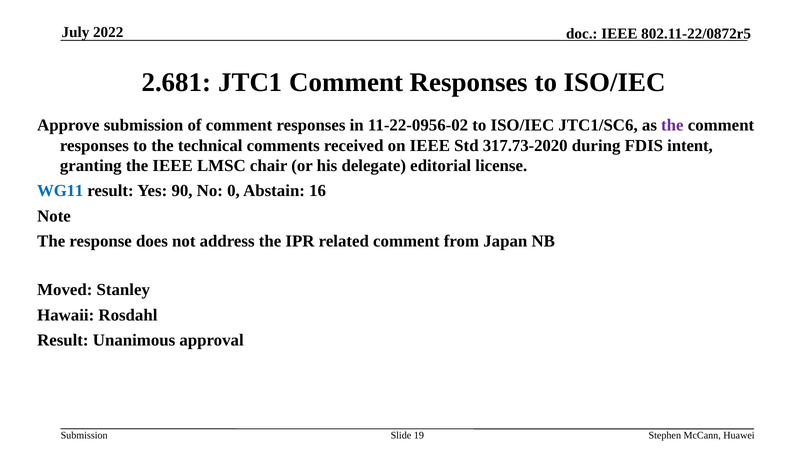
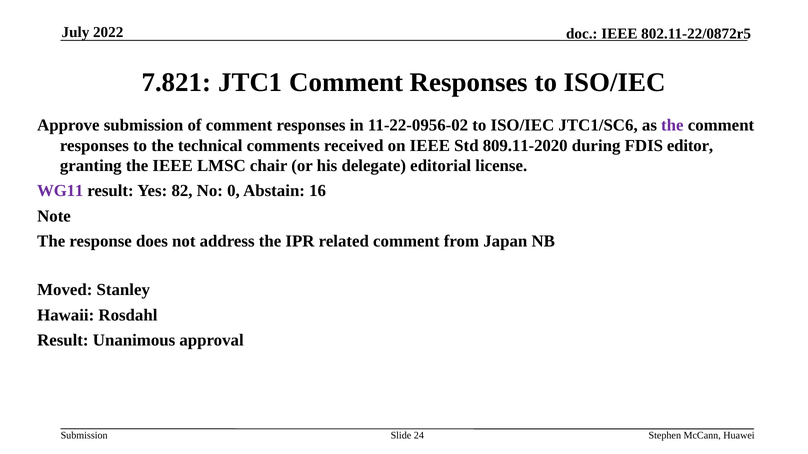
2.681: 2.681 -> 7.821
317.73-2020: 317.73-2020 -> 809.11-2020
intent: intent -> editor
WG11 colour: blue -> purple
90: 90 -> 82
19: 19 -> 24
